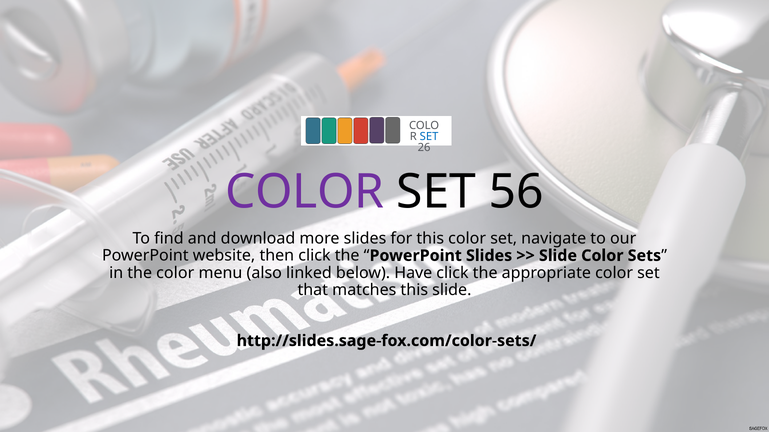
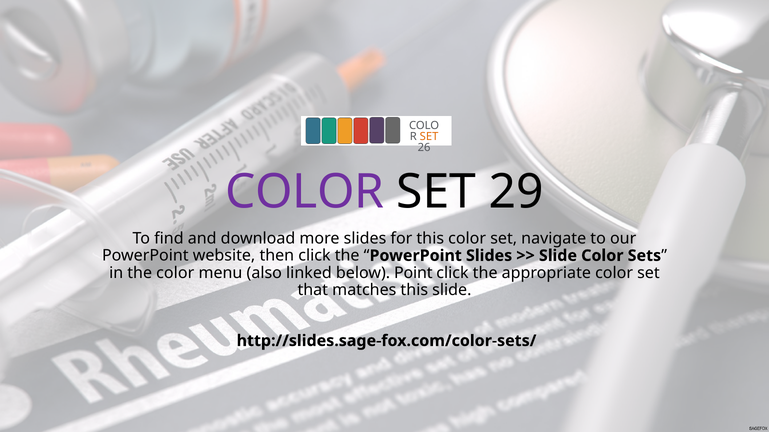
SET at (429, 137) colour: blue -> orange
56: 56 -> 29
Have: Have -> Point
